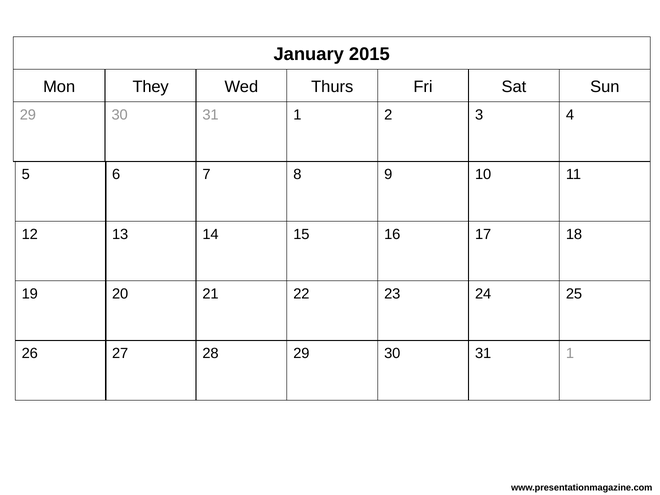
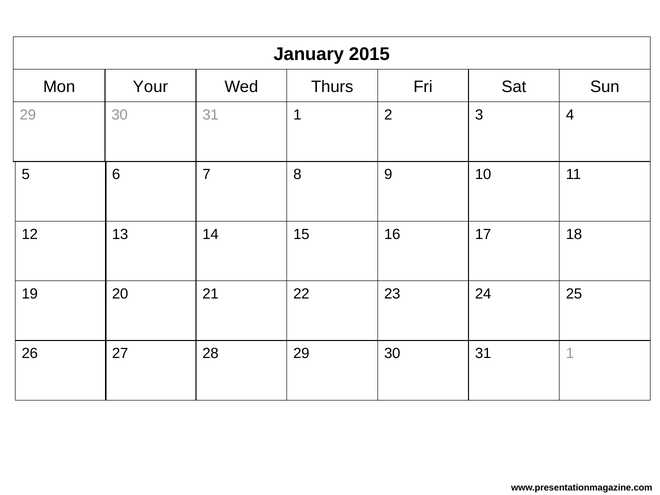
They: They -> Your
